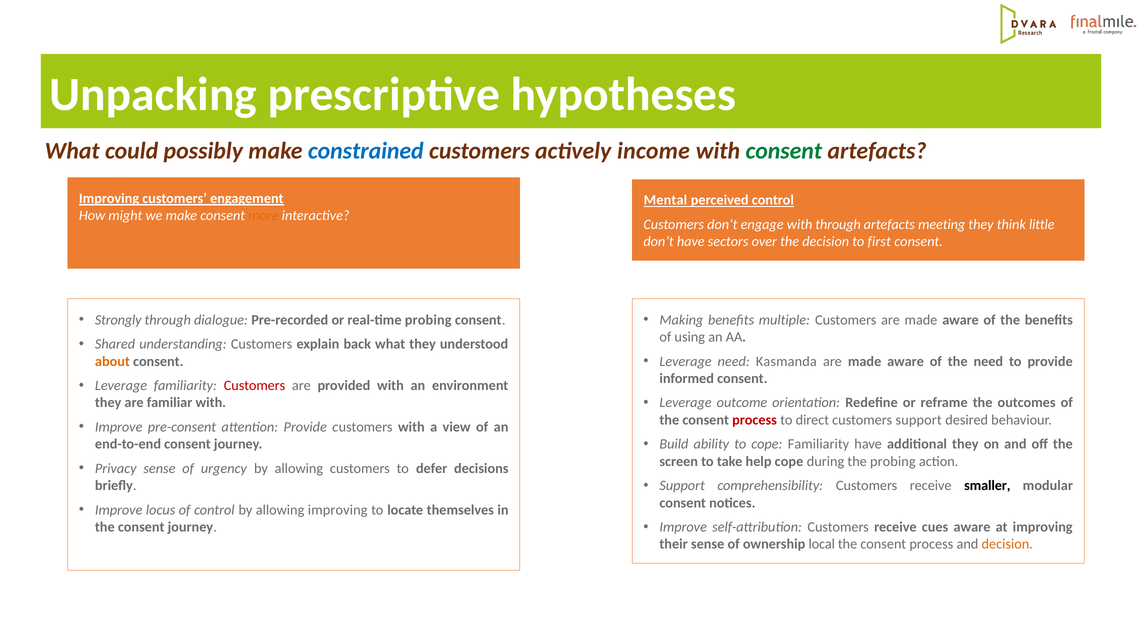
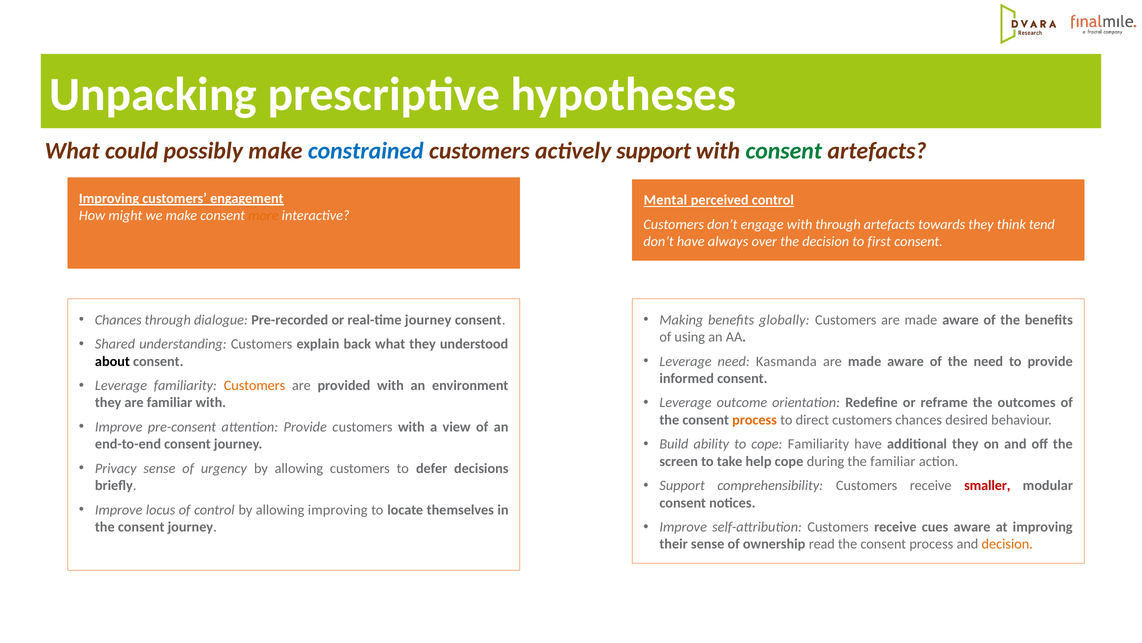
actively income: income -> support
meeting: meeting -> towards
little: little -> tend
sectors: sectors -> always
Strongly at (118, 320): Strongly -> Chances
real-time probing: probing -> journey
multiple: multiple -> globally
about colour: orange -> black
Customers at (255, 385) colour: red -> orange
process at (755, 419) colour: red -> orange
customers support: support -> chances
the probing: probing -> familiar
smaller colour: black -> red
local: local -> read
